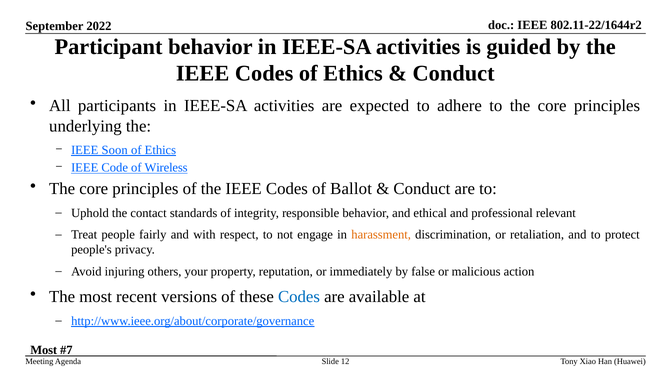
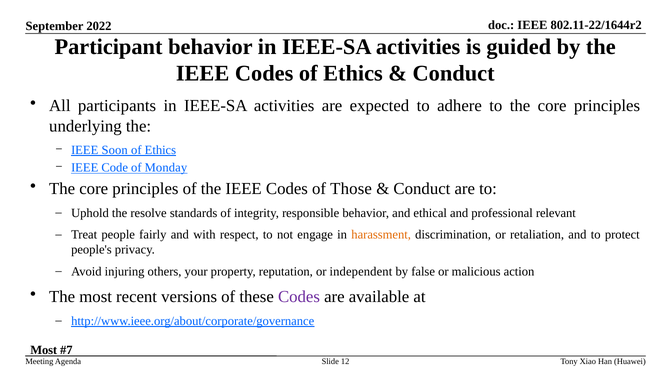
Wireless: Wireless -> Monday
Ballot: Ballot -> Those
contact: contact -> resolve
immediately: immediately -> independent
Codes at (299, 297) colour: blue -> purple
